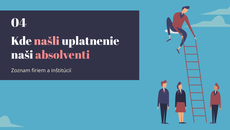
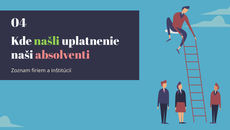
našli colour: pink -> light green
